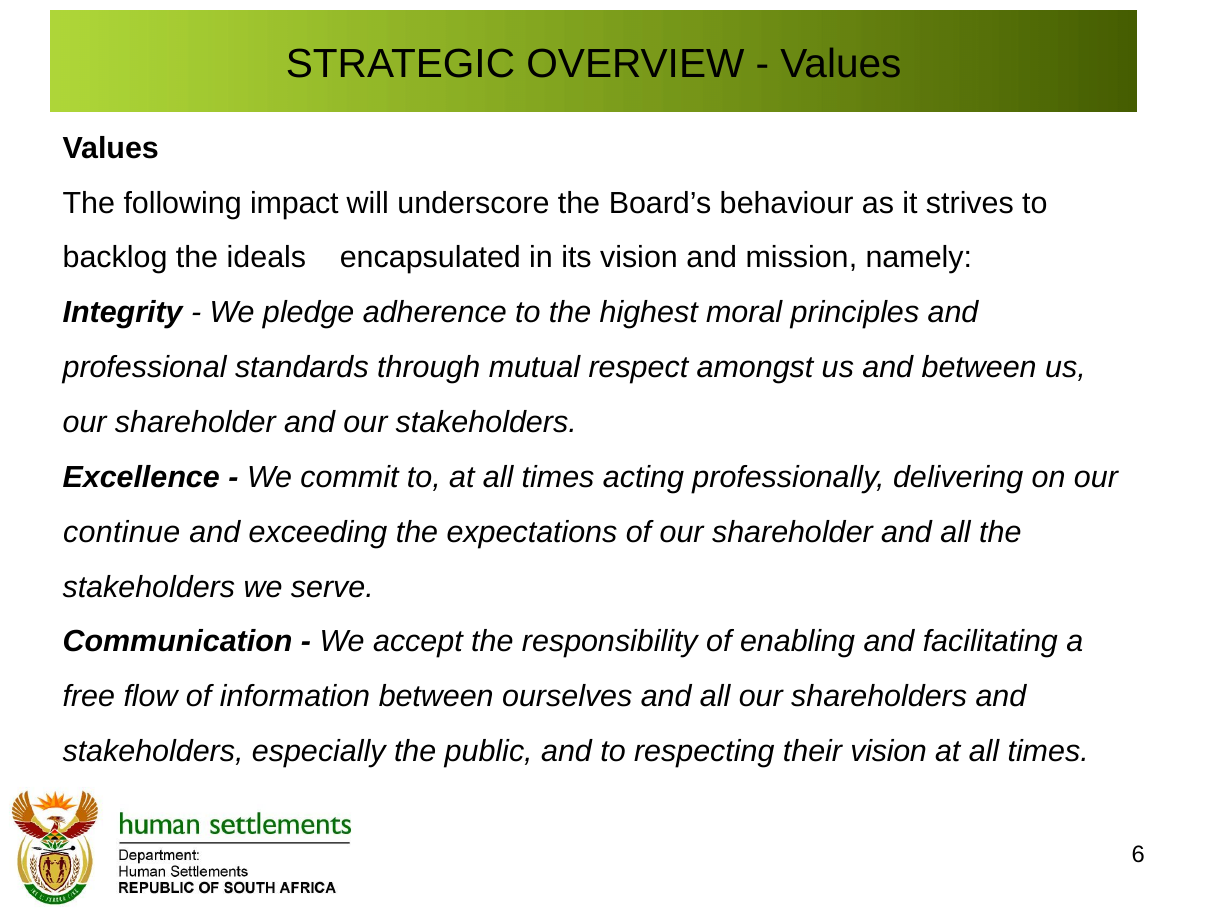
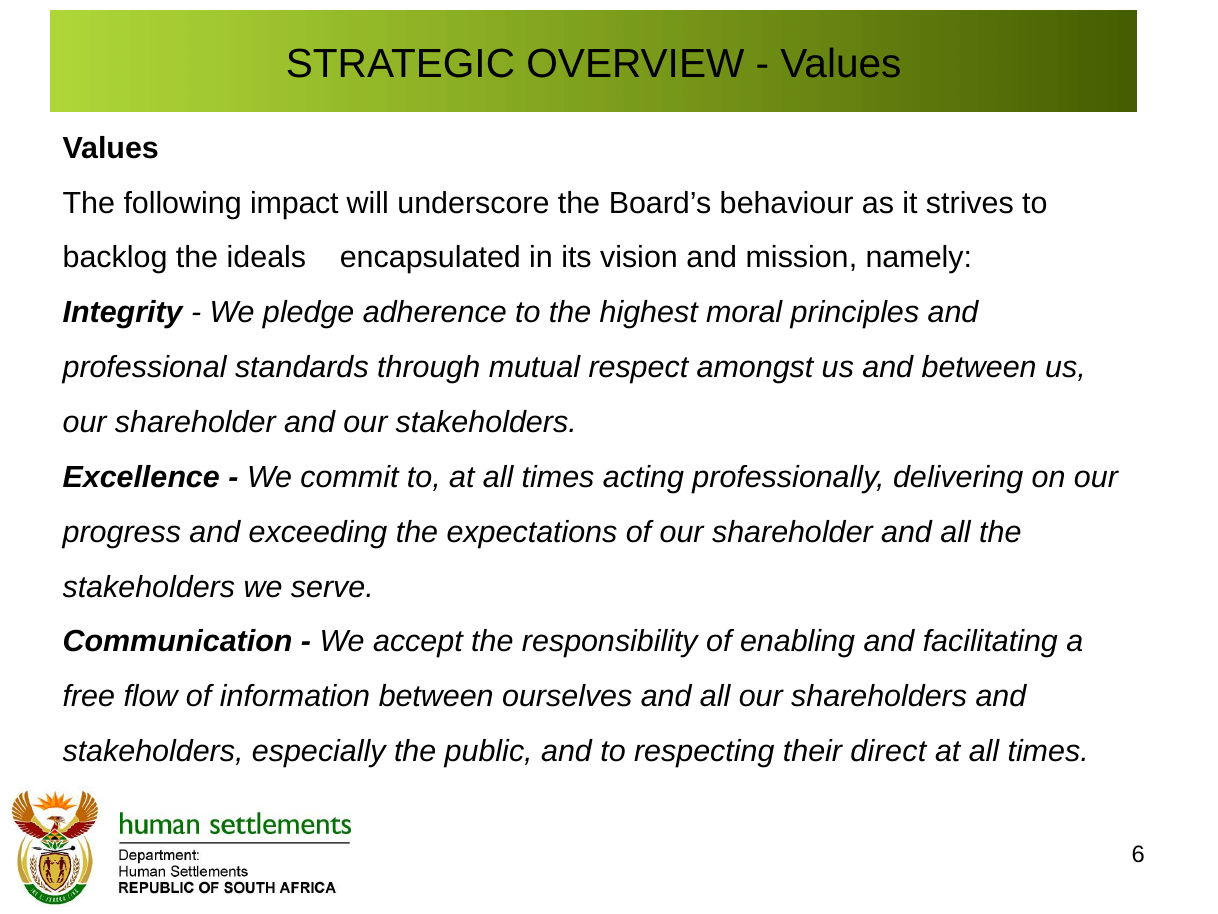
continue: continue -> progress
their vision: vision -> direct
